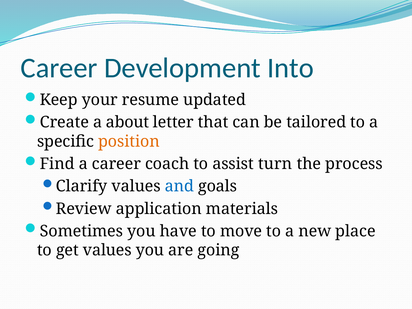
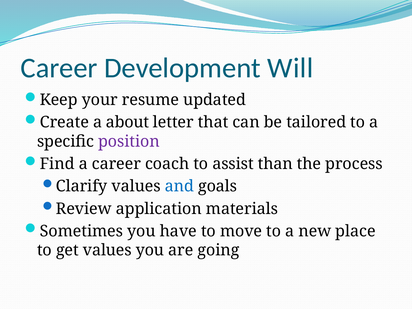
Into: Into -> Will
position colour: orange -> purple
turn: turn -> than
